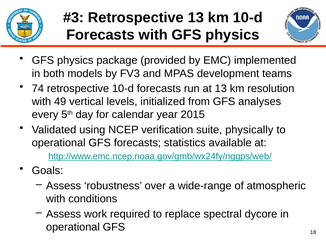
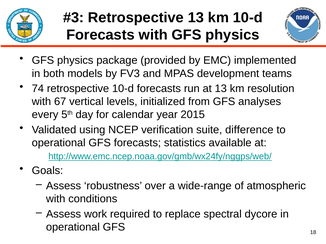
49: 49 -> 67
physically: physically -> difference
